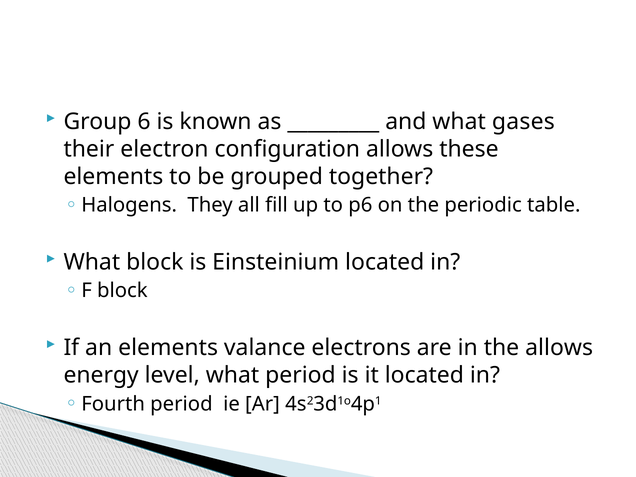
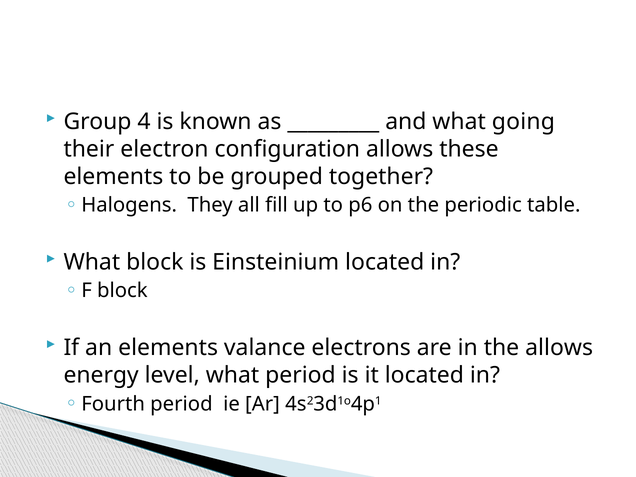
6: 6 -> 4
gases: gases -> going
